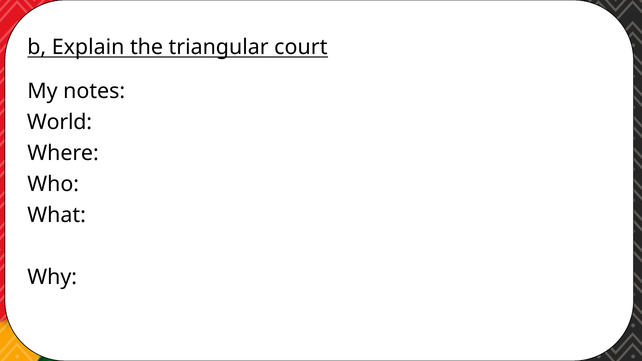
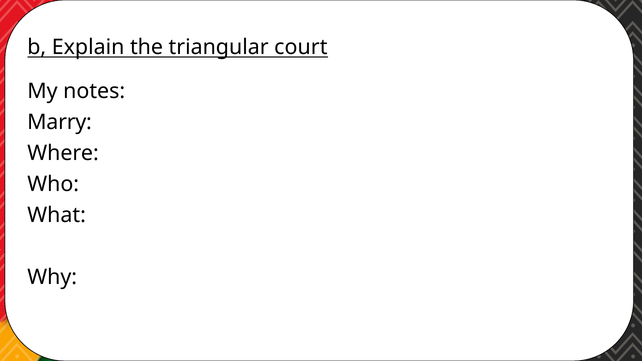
World: World -> Marry
